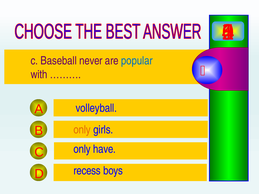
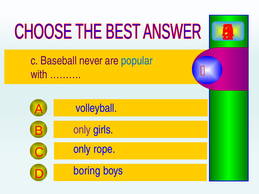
only at (82, 130) colour: orange -> purple
have: have -> rope
recess: recess -> boring
